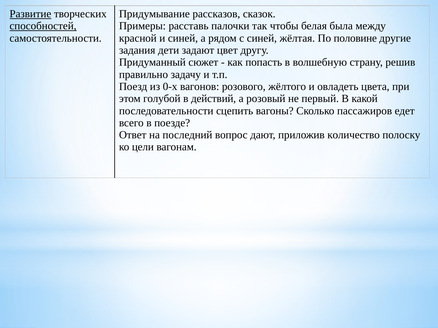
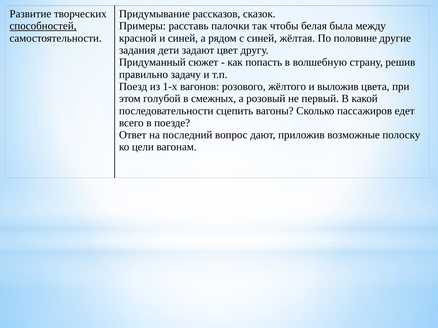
Развитие underline: present -> none
0-х: 0-х -> 1-х
овладеть: овладеть -> выложив
действий: действий -> смежных
количество: количество -> возможные
